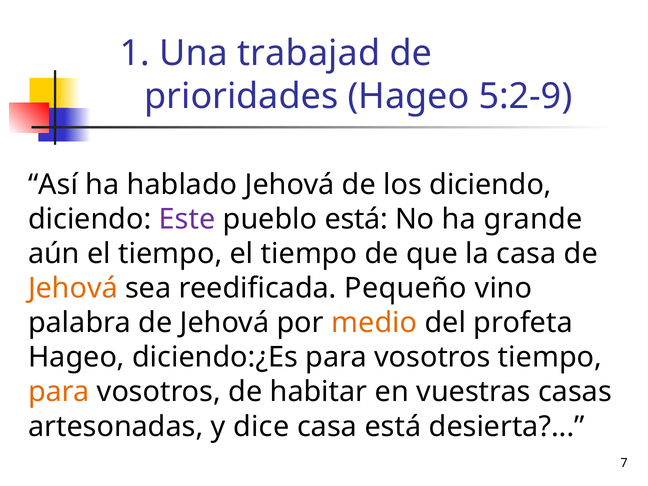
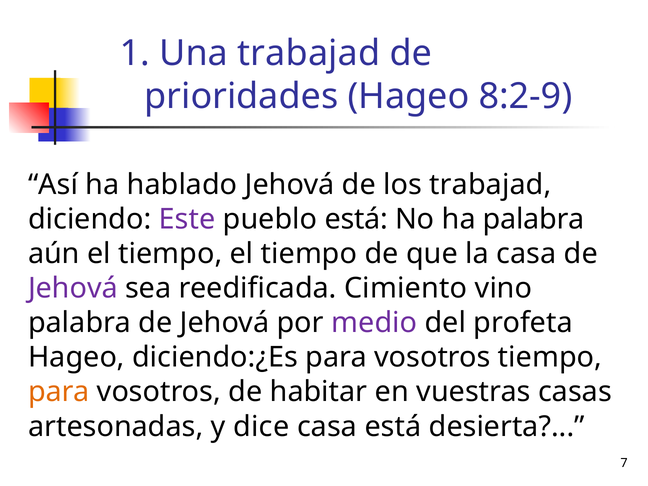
5:2-9: 5:2-9 -> 8:2-9
los diciendo: diciendo -> trabajad
ha grande: grande -> palabra
Jehová at (73, 288) colour: orange -> purple
Pequeño: Pequeño -> Cimiento
medio colour: orange -> purple
